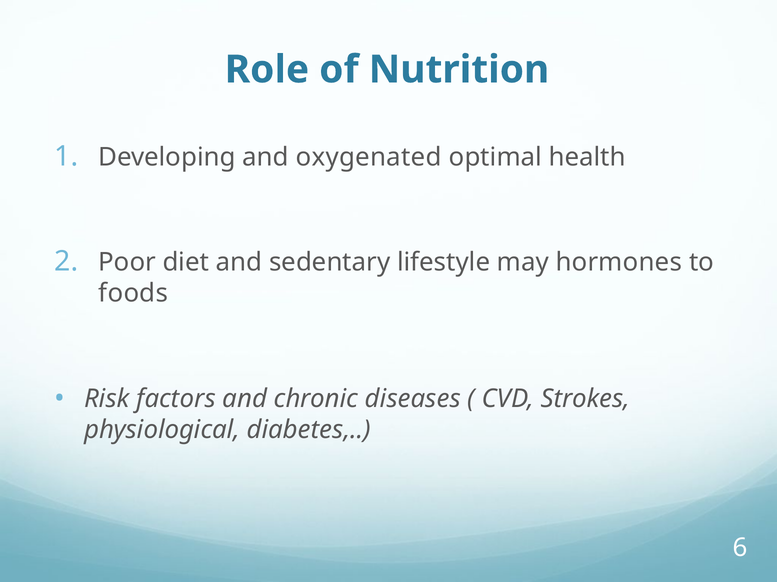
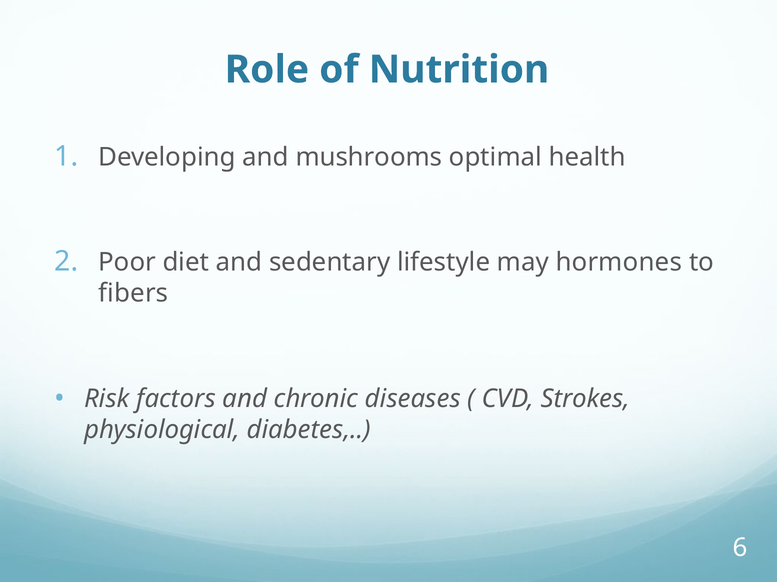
oxygenated: oxygenated -> mushrooms
foods: foods -> fibers
